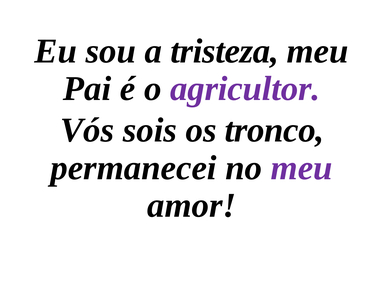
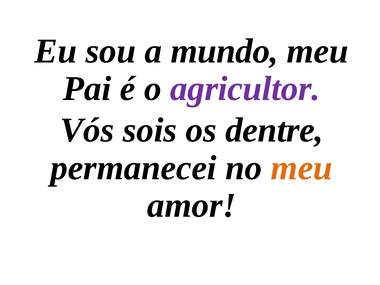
tristeza: tristeza -> mundo
tronco: tronco -> dentre
meu at (302, 168) colour: purple -> orange
